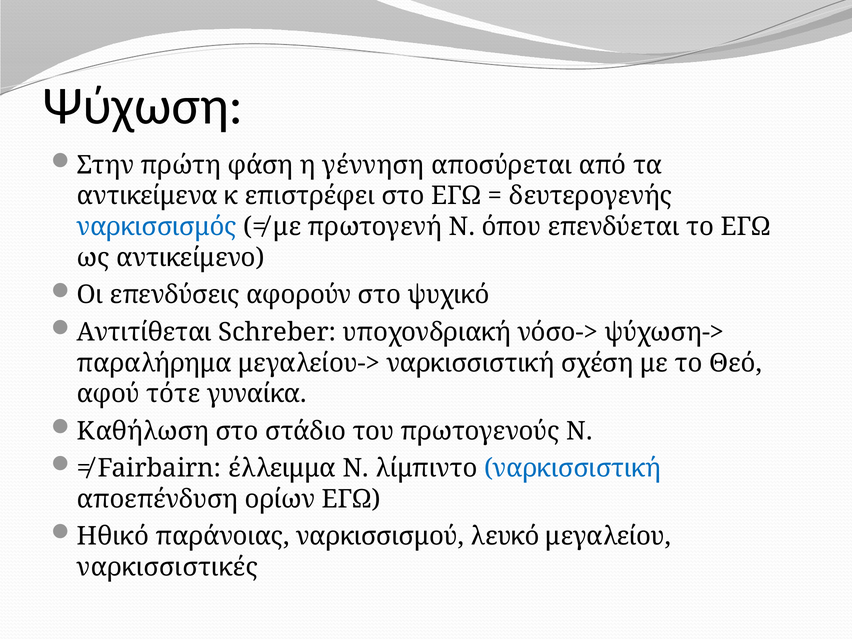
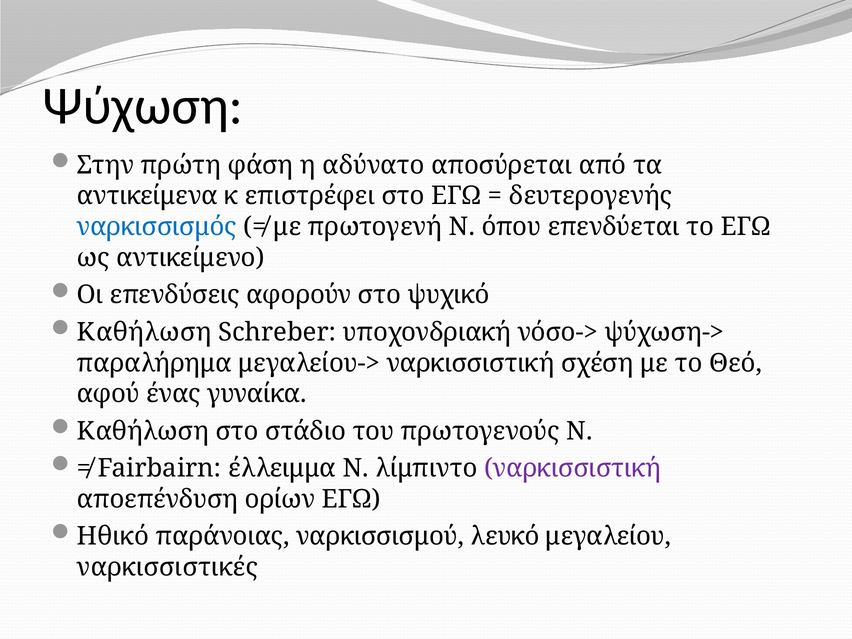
γέννηση: γέννηση -> αδύνατο
Αντιτίθεται at (144, 332): Αντιτίθεται -> Καθήλωση
τότε: τότε -> ένας
ναρκισσιστική at (573, 468) colour: blue -> purple
